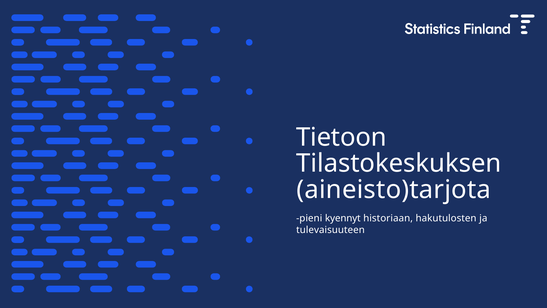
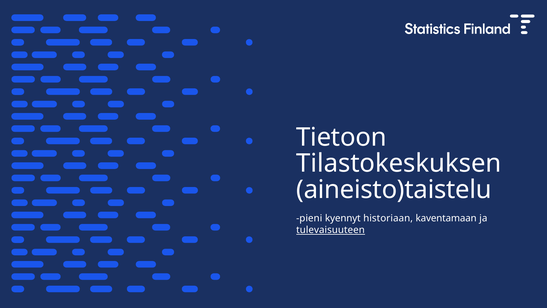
aineisto)tarjota: aineisto)tarjota -> aineisto)taistelu
hakutulosten: hakutulosten -> kaventamaan
tulevaisuuteen underline: none -> present
